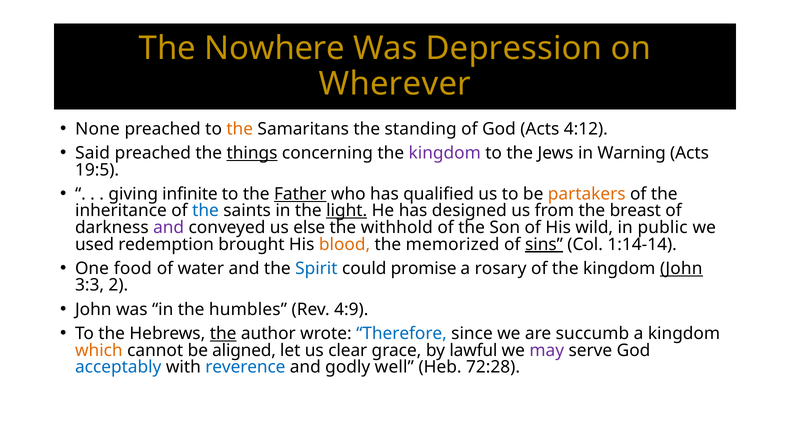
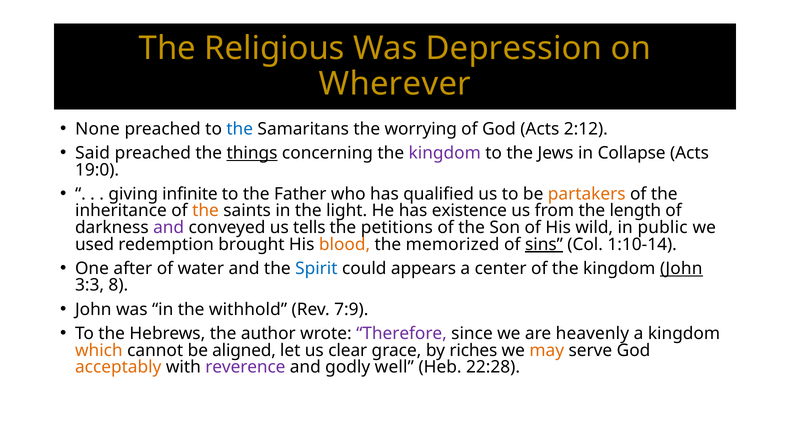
Nowhere: Nowhere -> Religious
the at (240, 129) colour: orange -> blue
standing: standing -> worrying
4:12: 4:12 -> 2:12
Warning: Warning -> Collapse
19:5: 19:5 -> 19:0
Father underline: present -> none
the at (205, 211) colour: blue -> orange
light underline: present -> none
designed: designed -> existence
breast: breast -> length
else: else -> tells
withhold: withhold -> petitions
1:14-14: 1:14-14 -> 1:10-14
food: food -> after
promise: promise -> appears
rosary: rosary -> center
2: 2 -> 8
humbles: humbles -> withhold
4:9: 4:9 -> 7:9
the at (223, 334) underline: present -> none
Therefore colour: blue -> purple
succumb: succumb -> heavenly
lawful: lawful -> riches
may colour: purple -> orange
acceptably colour: blue -> orange
reverence colour: blue -> purple
72:28: 72:28 -> 22:28
